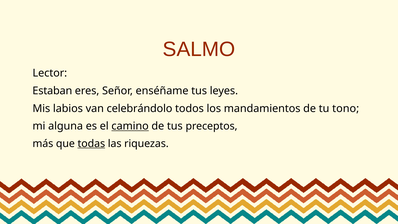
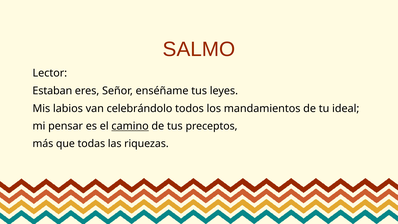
tono: tono -> ideal
alguna: alguna -> pensar
todas underline: present -> none
